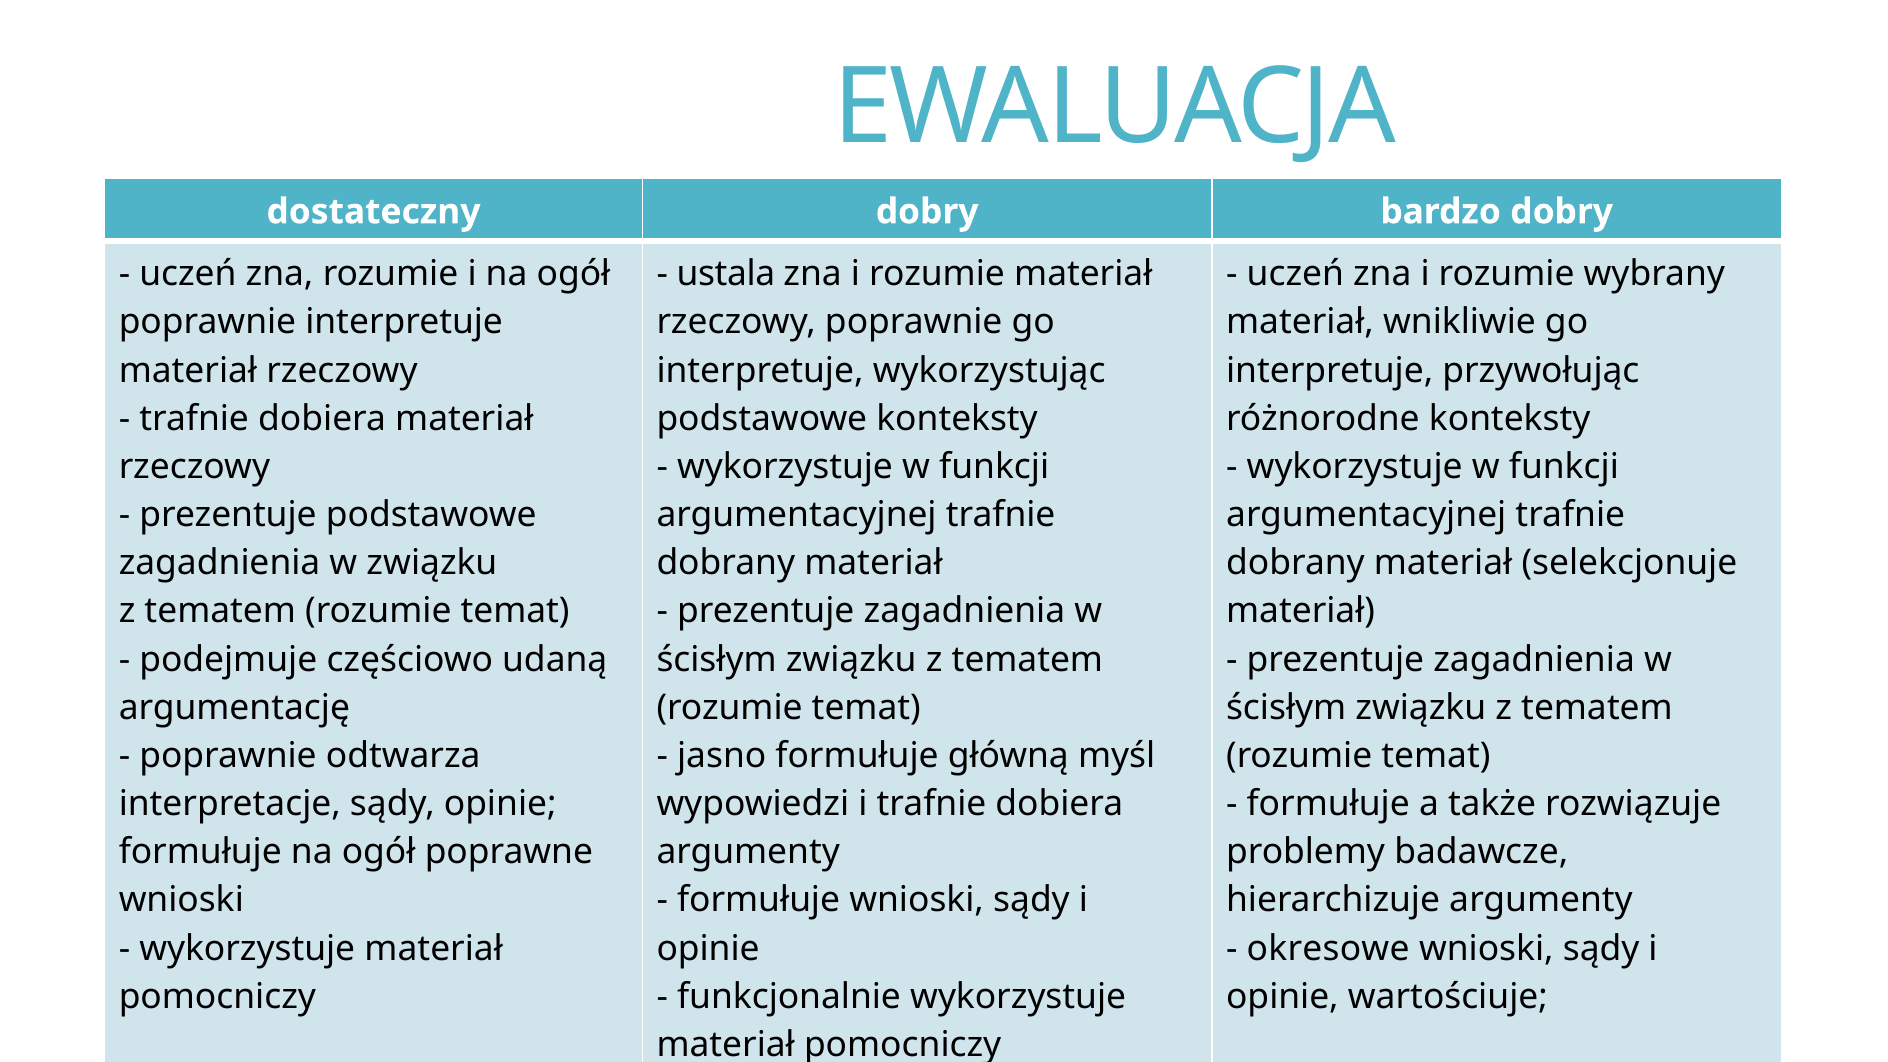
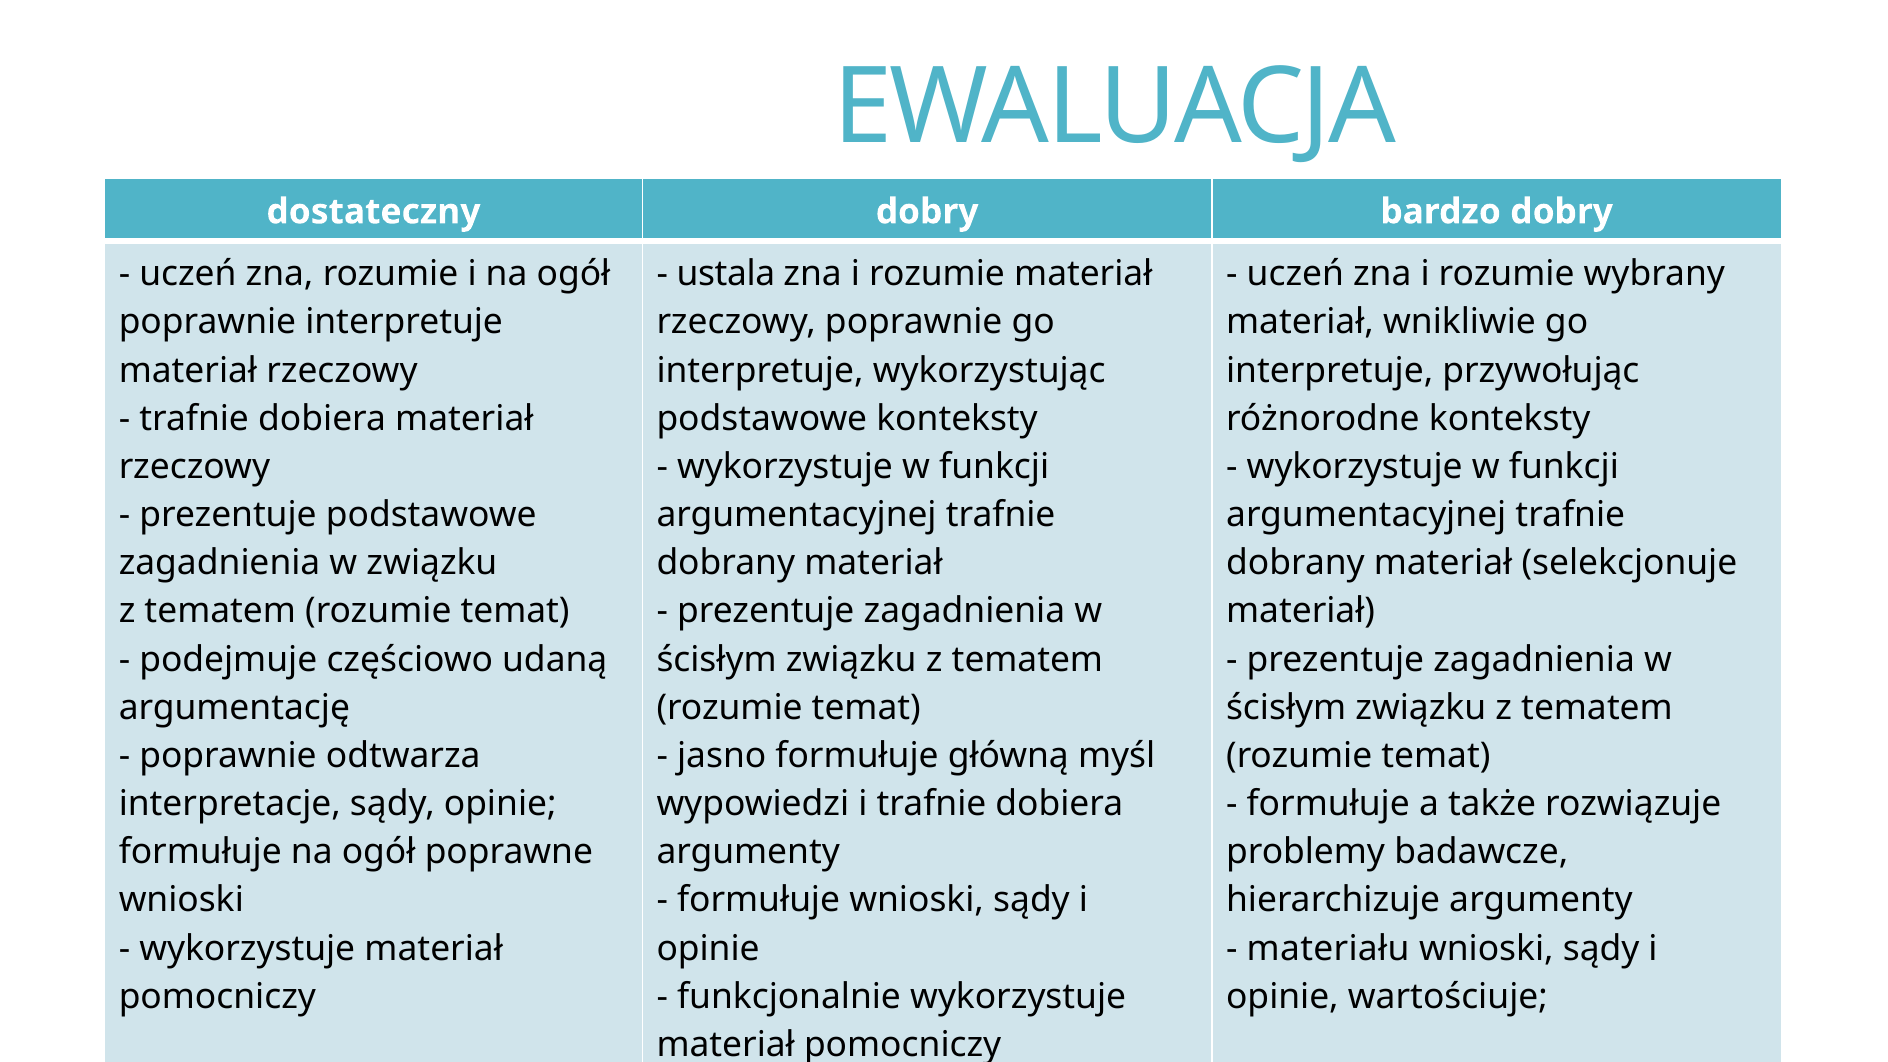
okresowe: okresowe -> materiału
